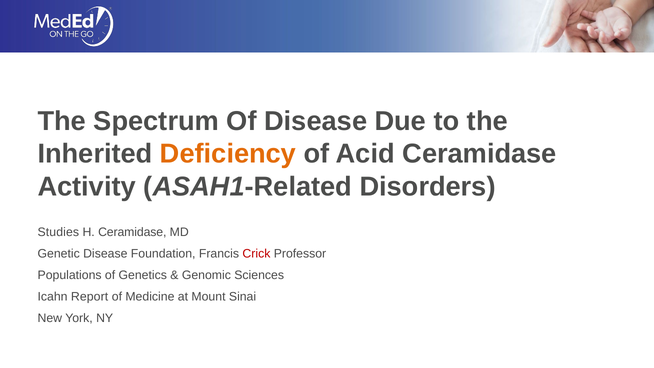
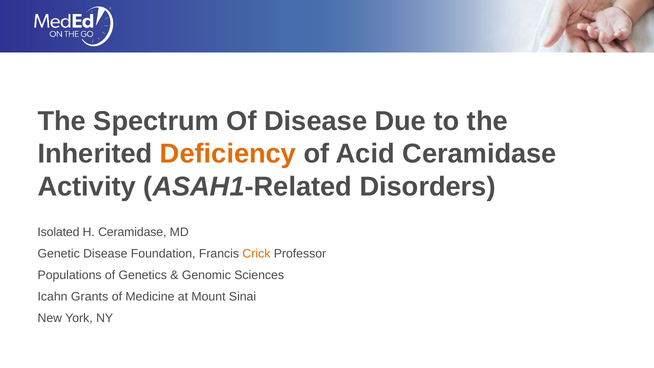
Studies: Studies -> Isolated
Crick colour: red -> orange
Report: Report -> Grants
